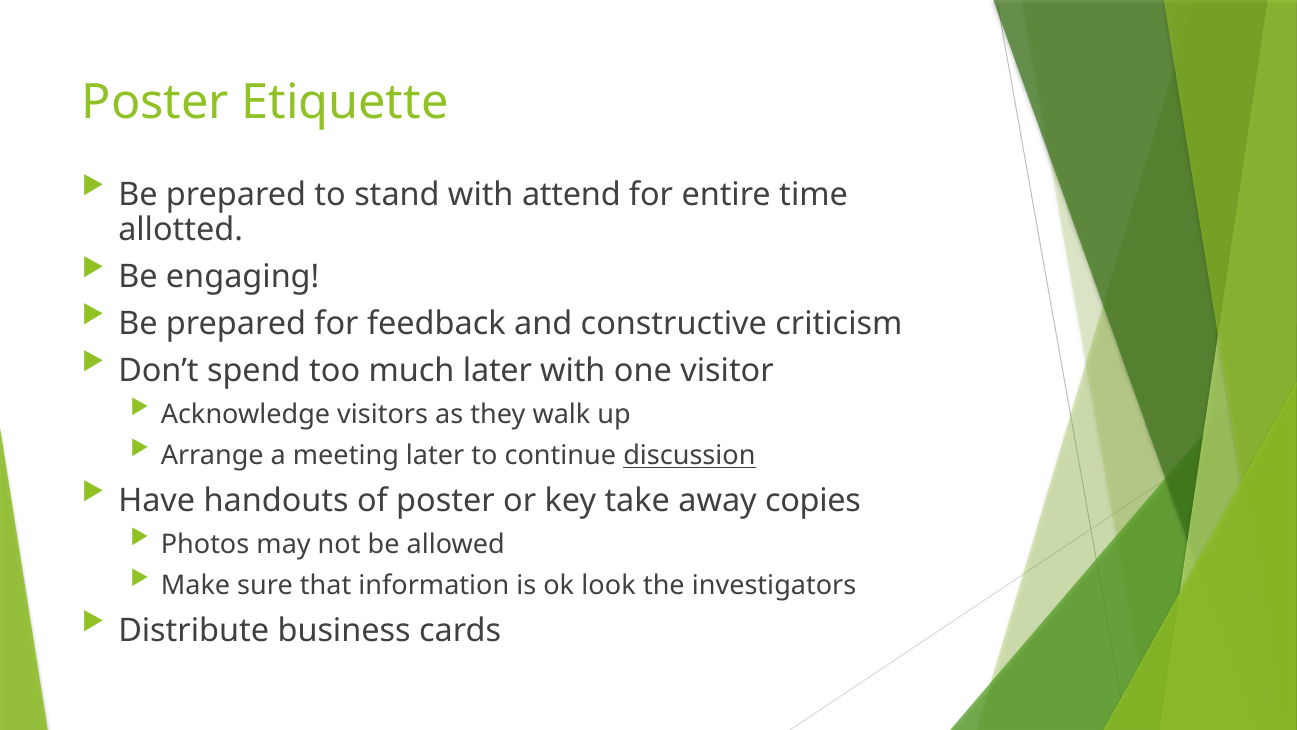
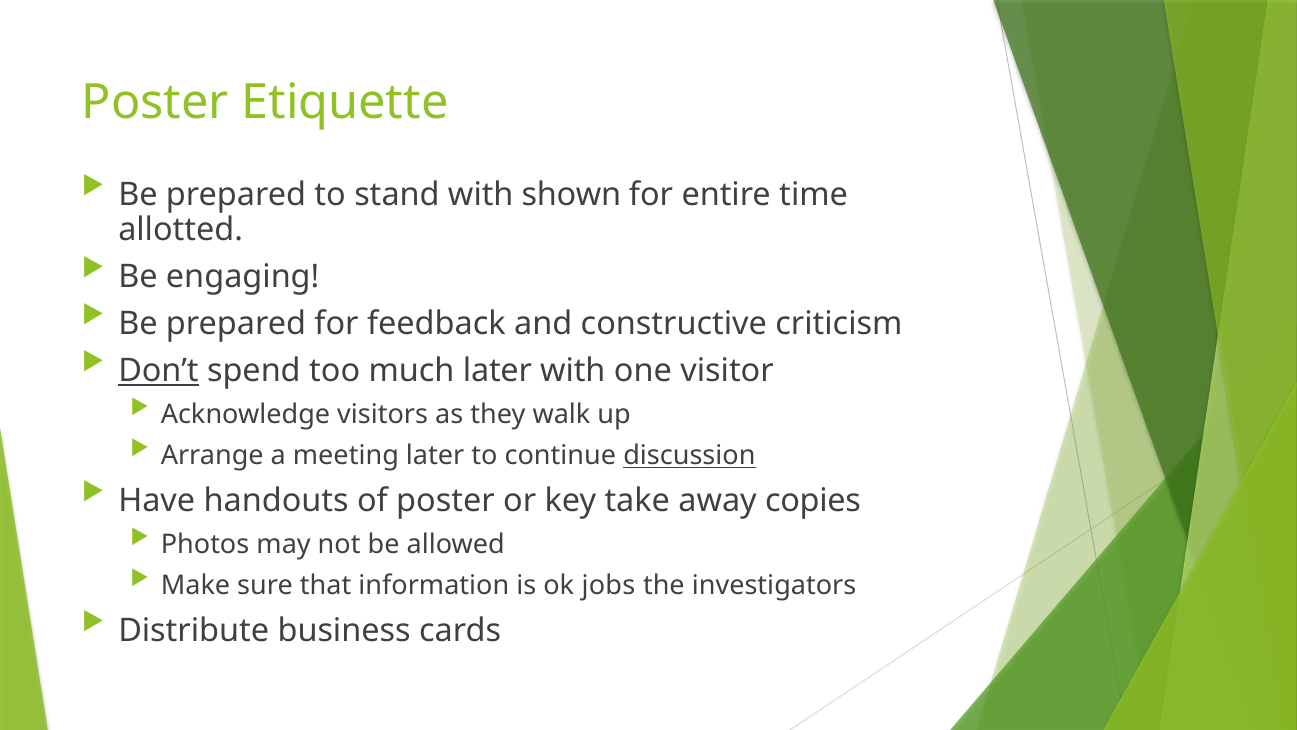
attend: attend -> shown
Don’t underline: none -> present
look: look -> jobs
